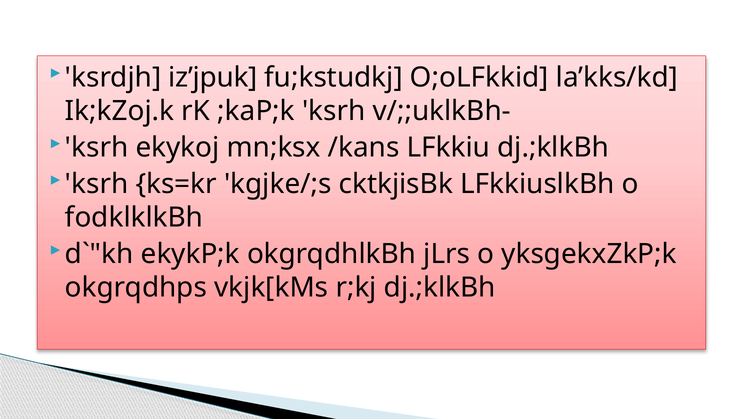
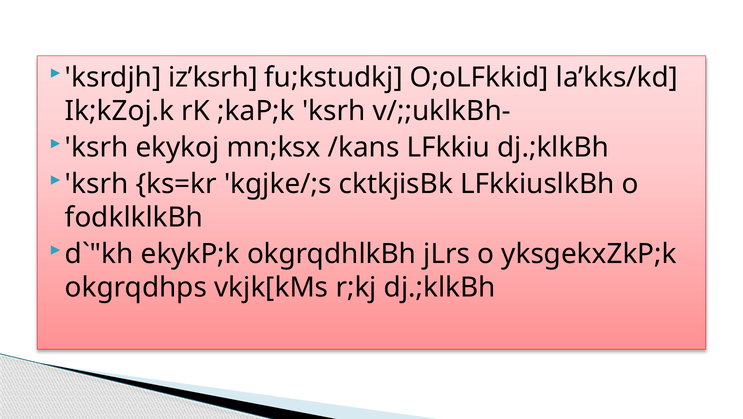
iz’jpuk: iz’jpuk -> iz’ksrh
